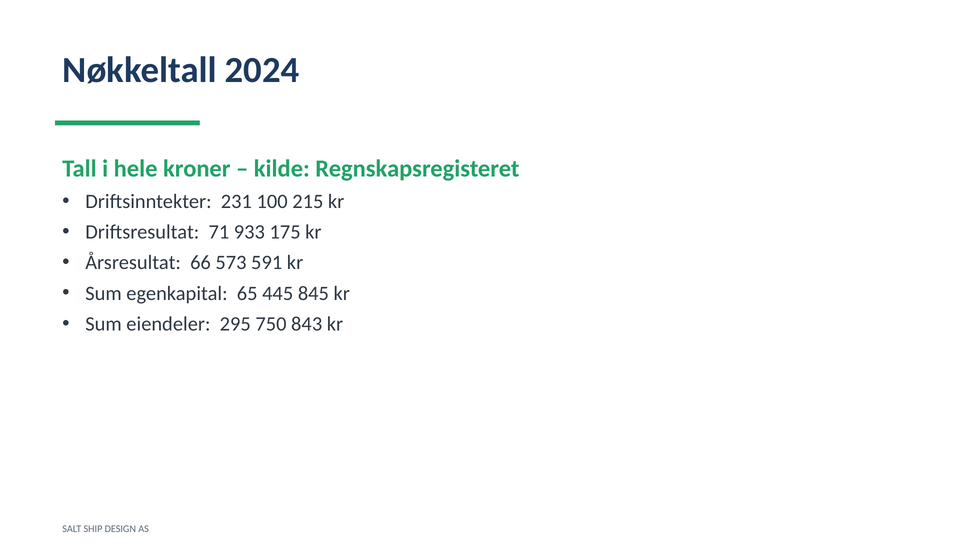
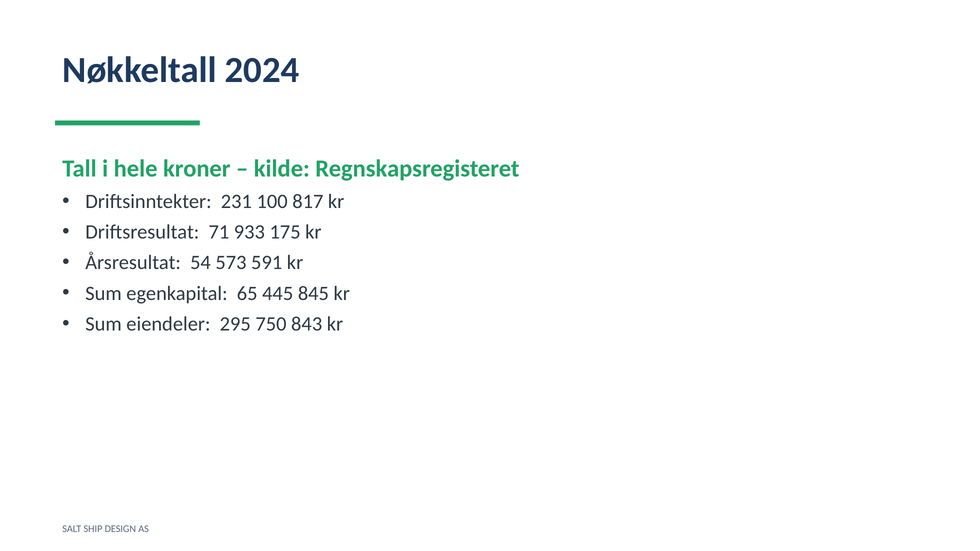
215: 215 -> 817
66: 66 -> 54
